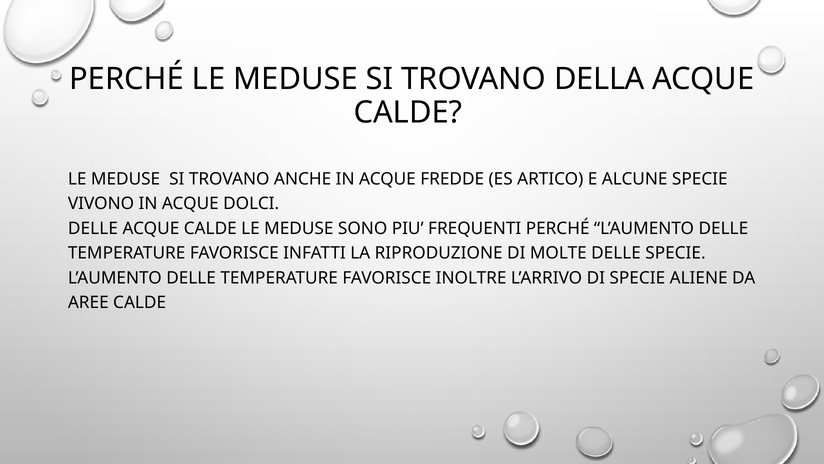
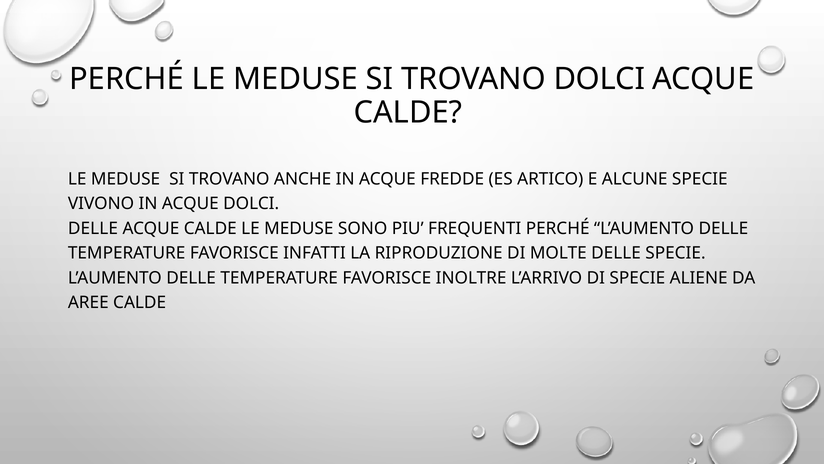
TROVANO DELLA: DELLA -> DOLCI
